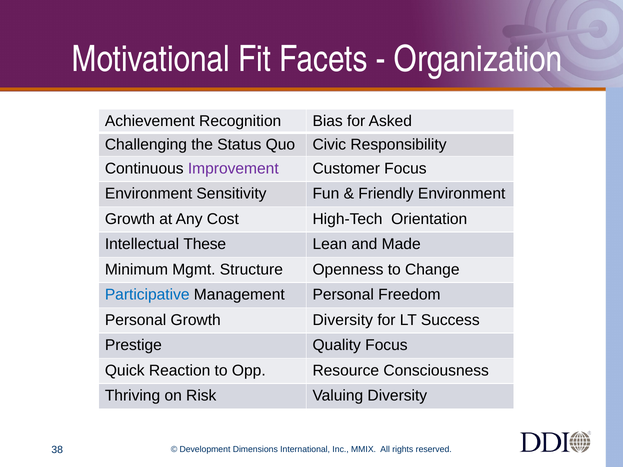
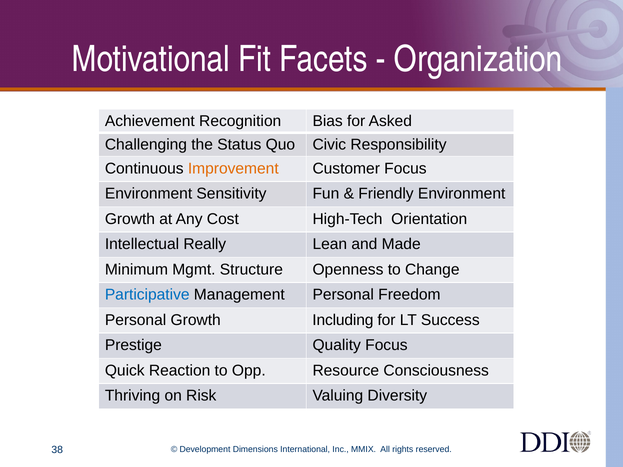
Improvement colour: purple -> orange
These: These -> Really
Growth Diversity: Diversity -> Including
